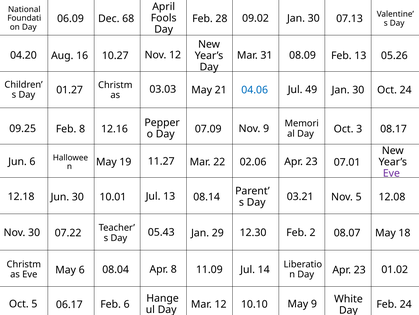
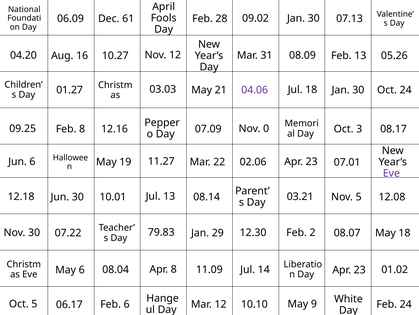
68: 68 -> 61
04.06 colour: blue -> purple
Jul 49: 49 -> 18
Nov 9: 9 -> 0
05.43: 05.43 -> 79.83
